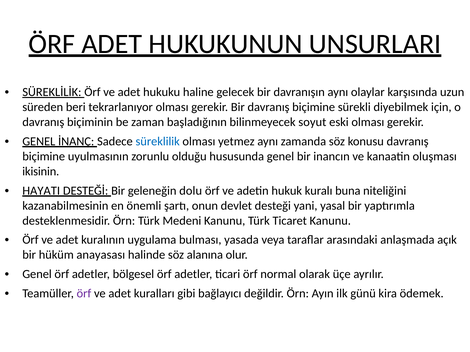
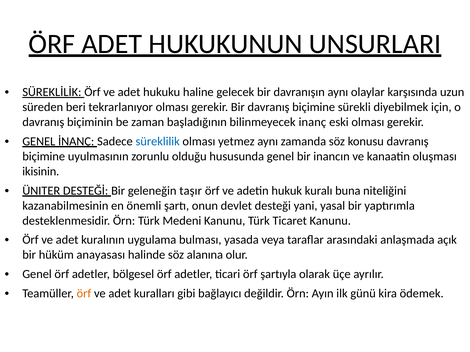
soyut: soyut -> inanç
HAYATI: HAYATI -> ÜNITER
dolu: dolu -> taşır
normal: normal -> şartıyla
örf at (84, 294) colour: purple -> orange
